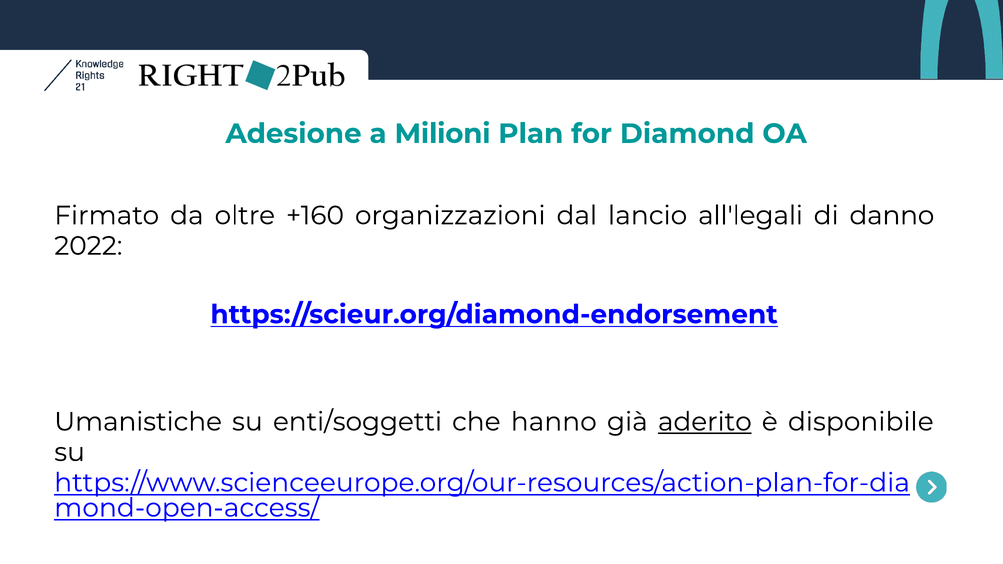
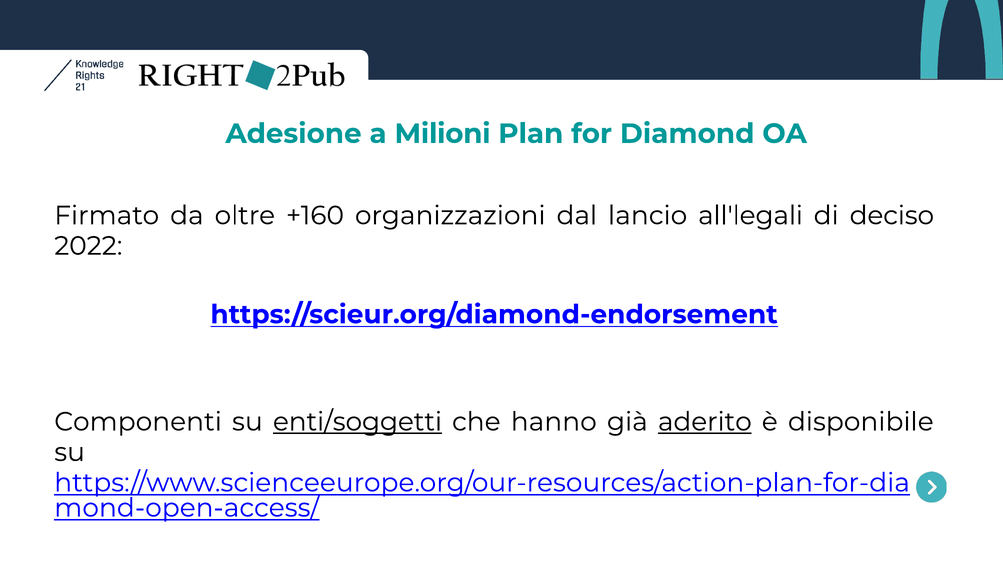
danno: danno -> deciso
Umanistiche: Umanistiche -> Componenti
enti/soggetti underline: none -> present
